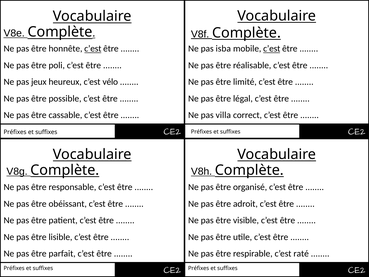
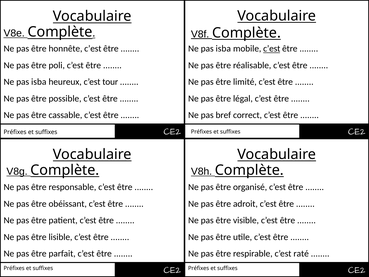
c’est at (93, 49) underline: present -> none
jeux at (39, 82): jeux -> isba
vélo: vélo -> tour
villa: villa -> bref
